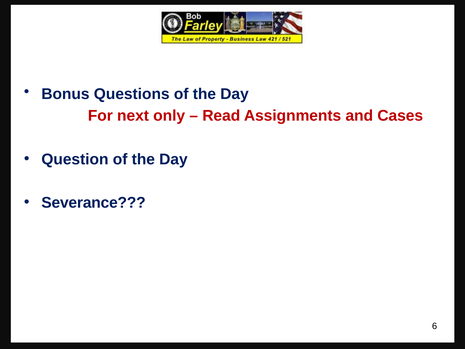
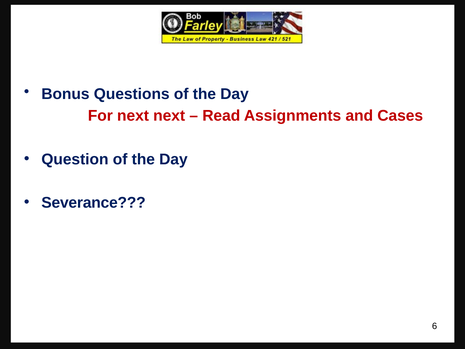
next only: only -> next
